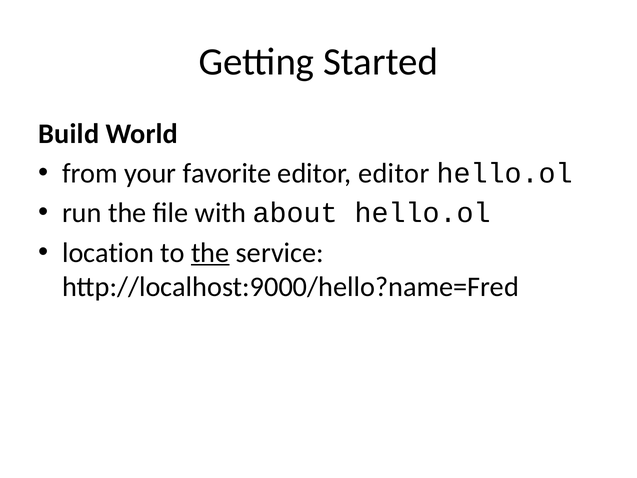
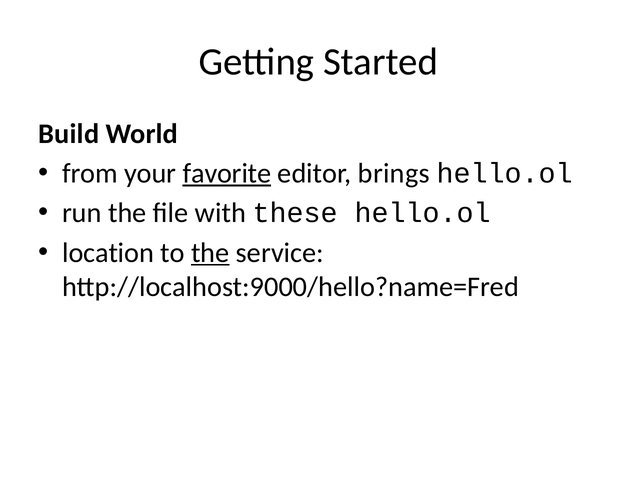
favorite underline: none -> present
editor editor: editor -> brings
about: about -> these
